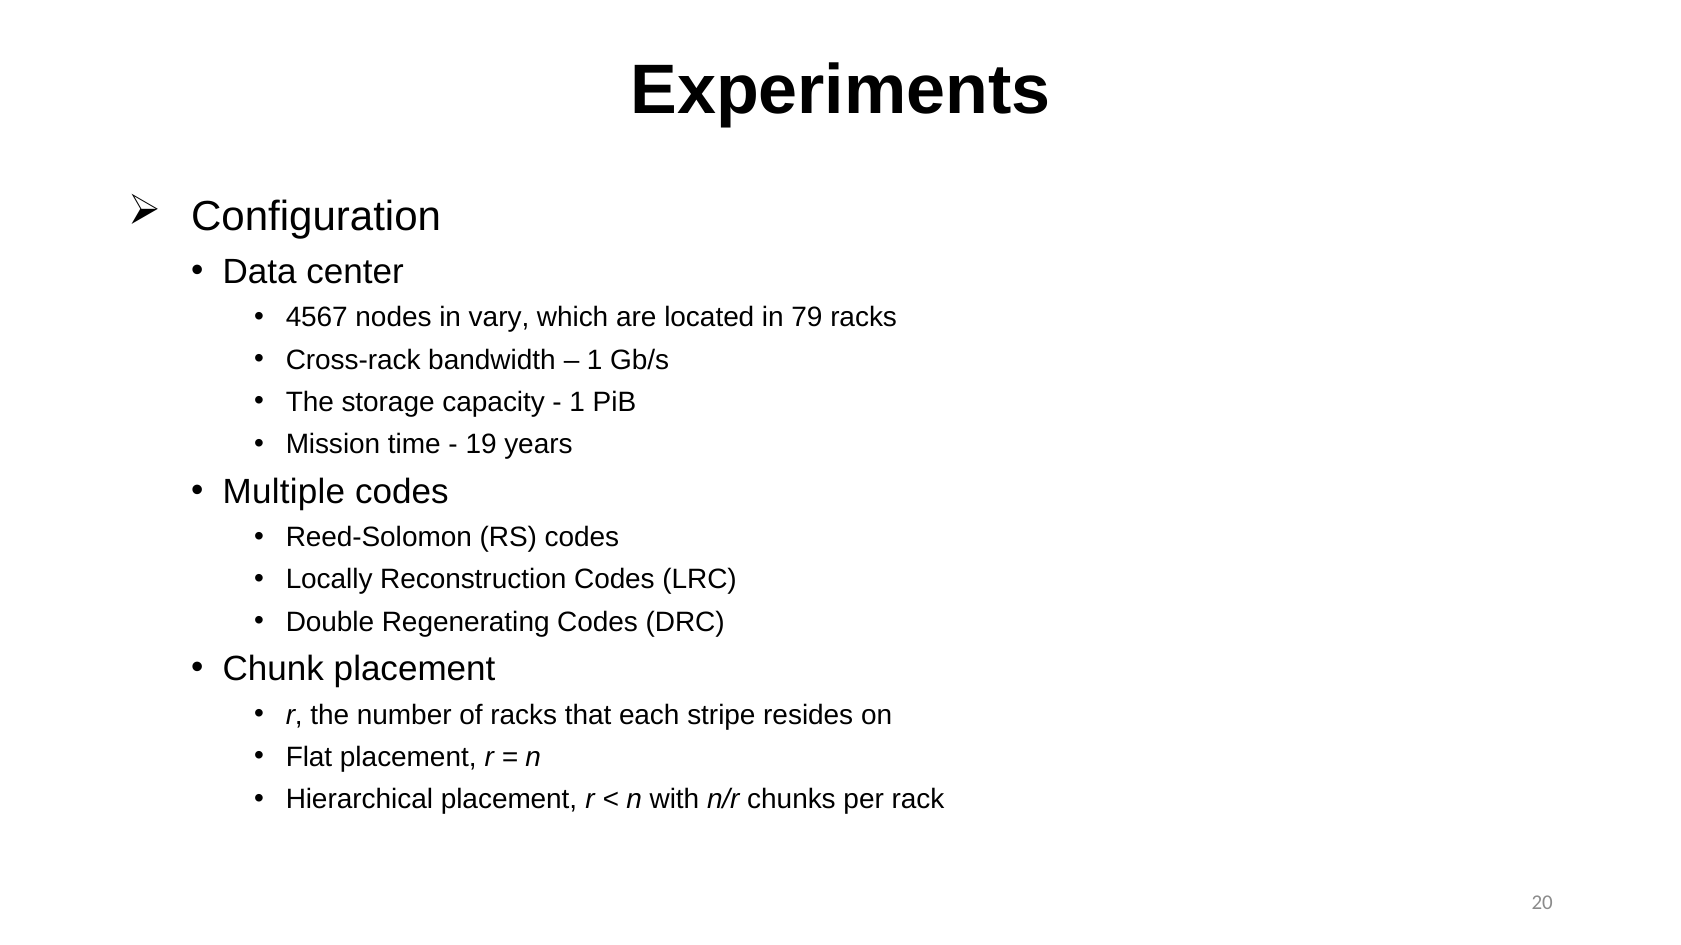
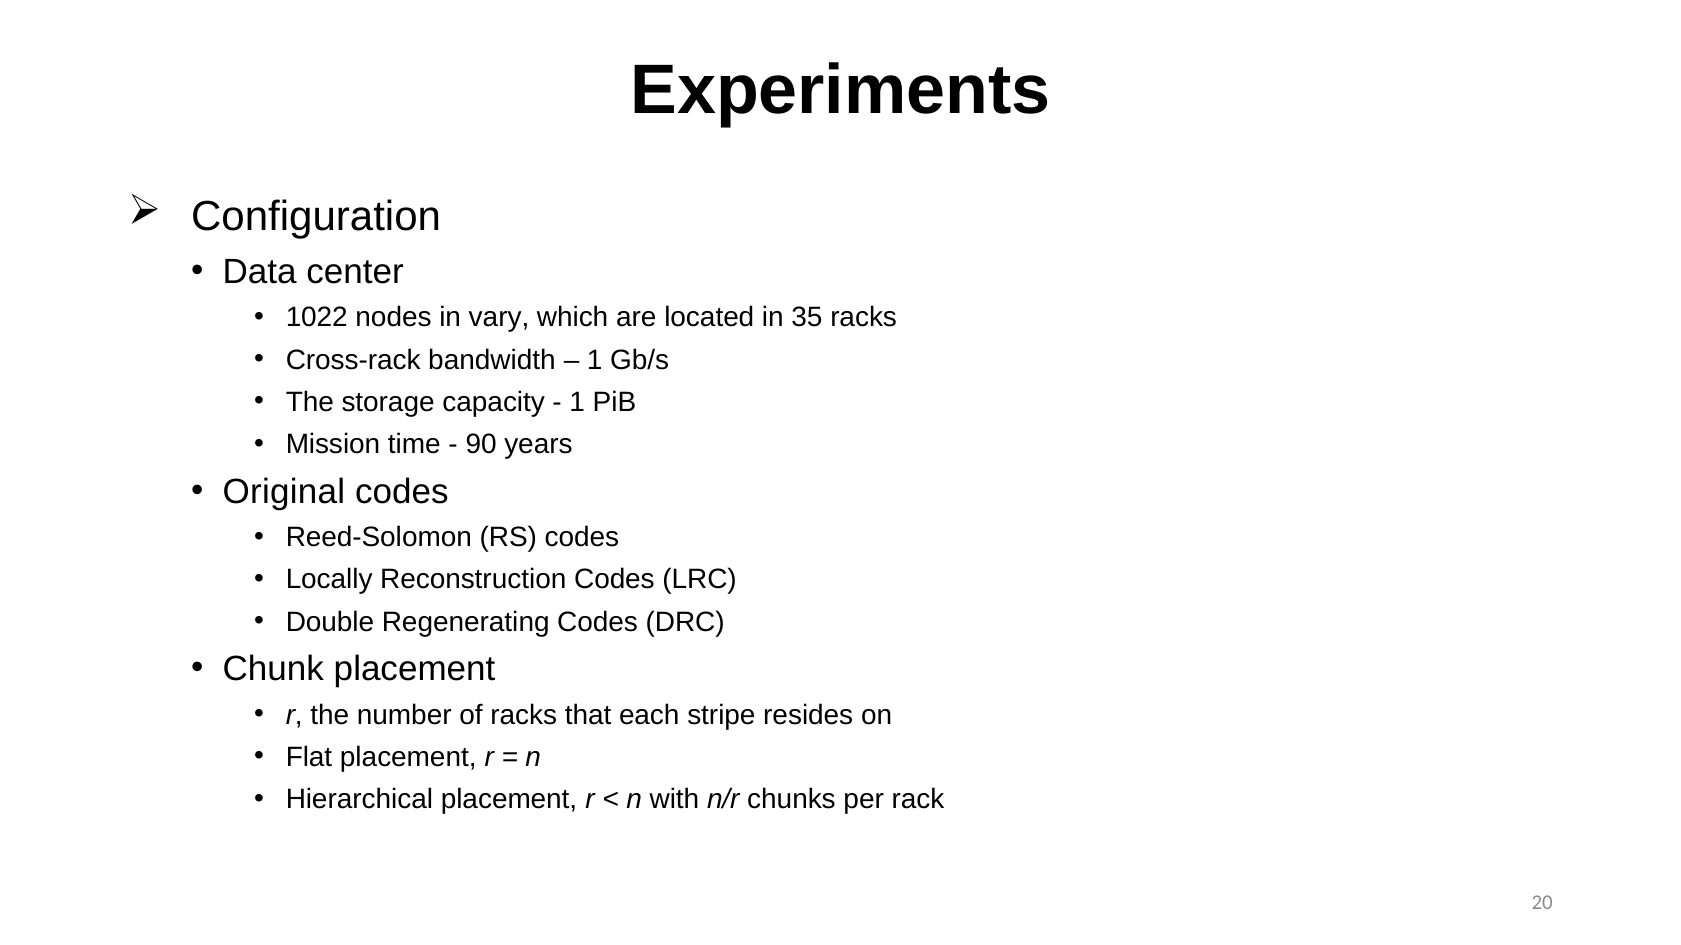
4567: 4567 -> 1022
79: 79 -> 35
19: 19 -> 90
Multiple: Multiple -> Original
